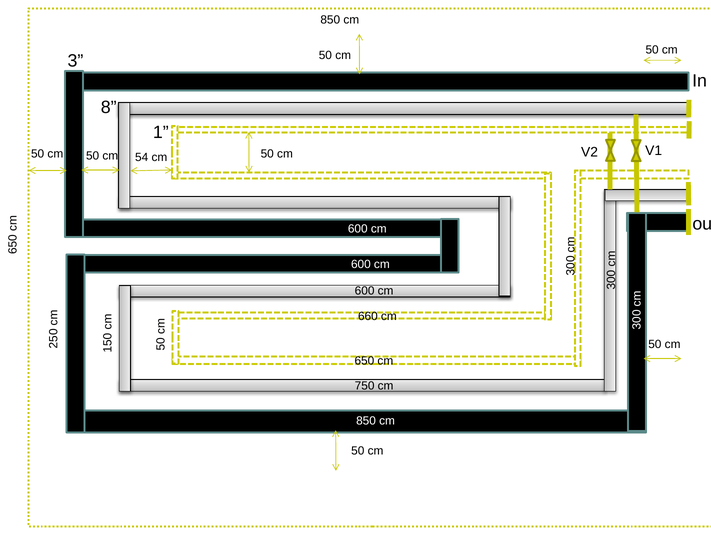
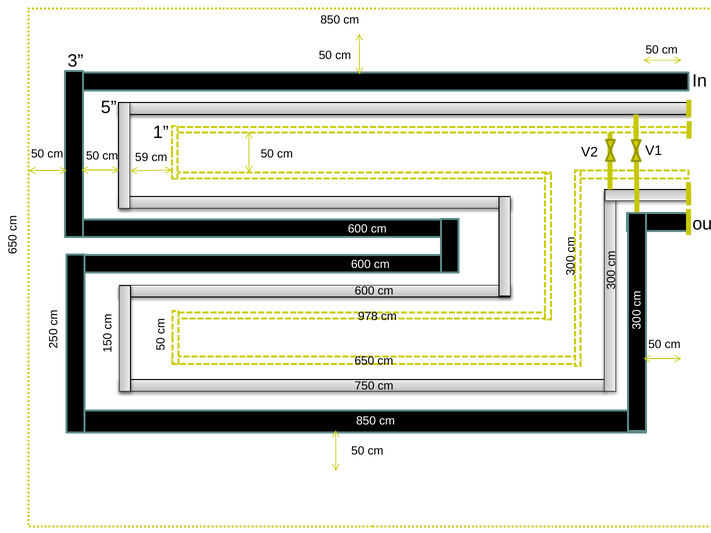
8 at (109, 108): 8 -> 5
54: 54 -> 59
660: 660 -> 978
